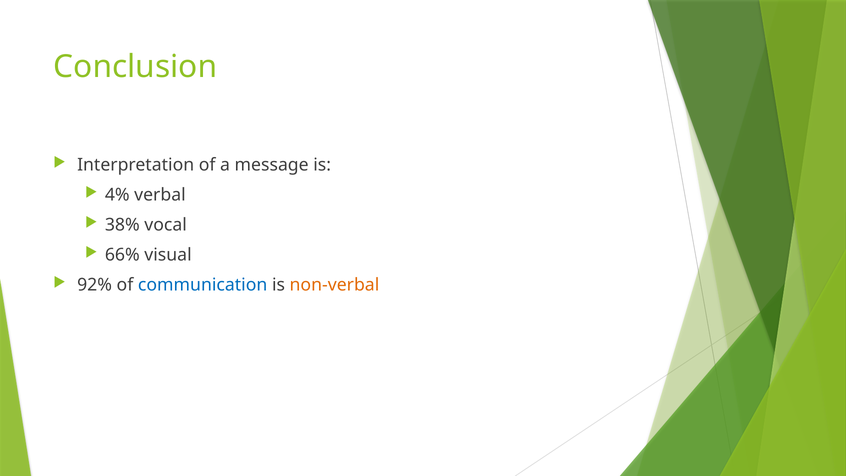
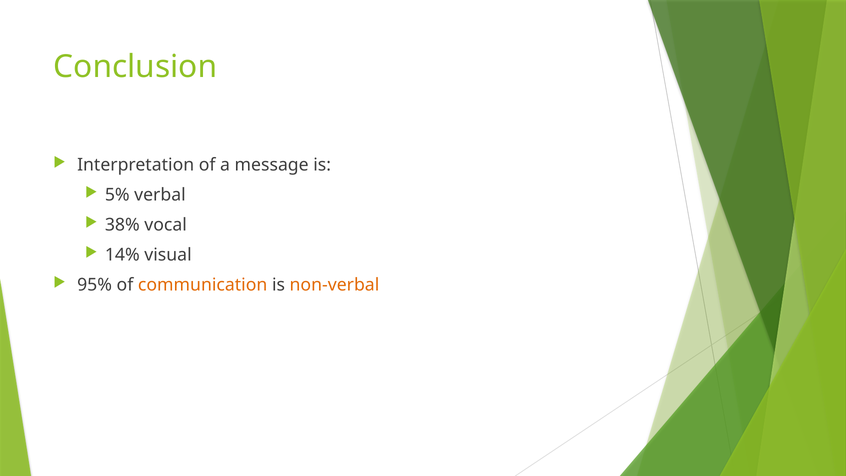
4%: 4% -> 5%
66%: 66% -> 14%
92%: 92% -> 95%
communication colour: blue -> orange
